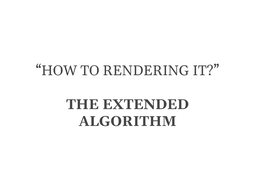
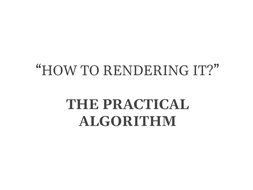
EXTENDED: EXTENDED -> PRACTICAL
